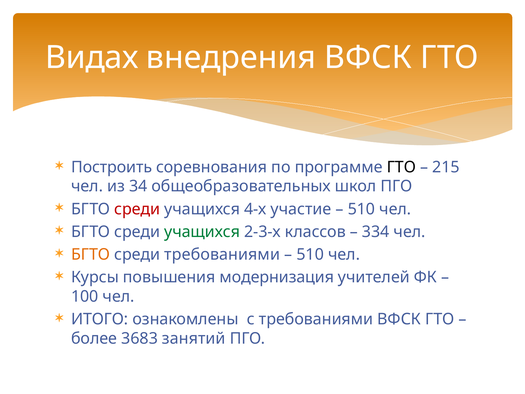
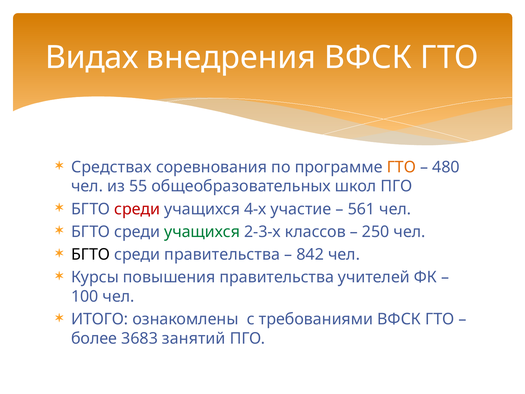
Построить: Построить -> Средствах
ГТО at (401, 167) colour: black -> orange
215: 215 -> 480
34: 34 -> 55
510 at (361, 209): 510 -> 561
334: 334 -> 250
БГТО at (91, 254) colour: orange -> black
среди требованиями: требованиями -> правительства
510 at (310, 254): 510 -> 842
повышения модернизация: модернизация -> правительства
